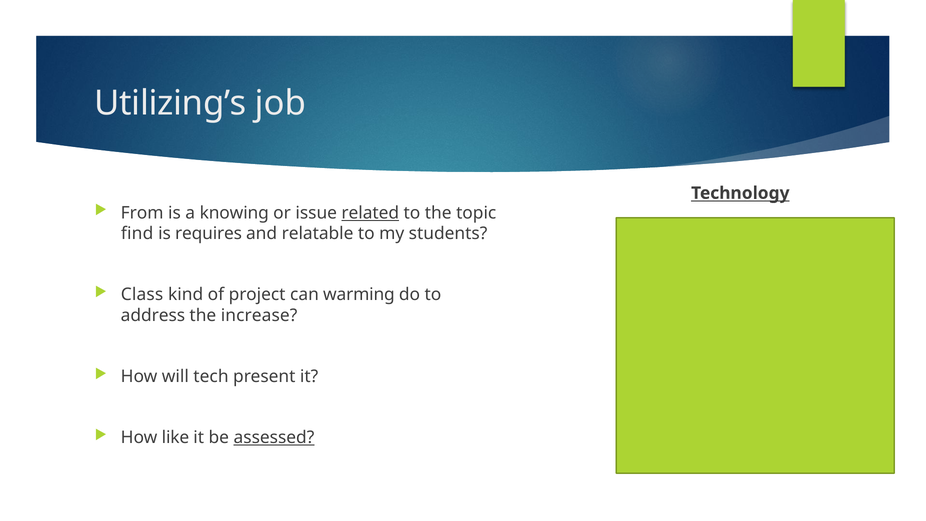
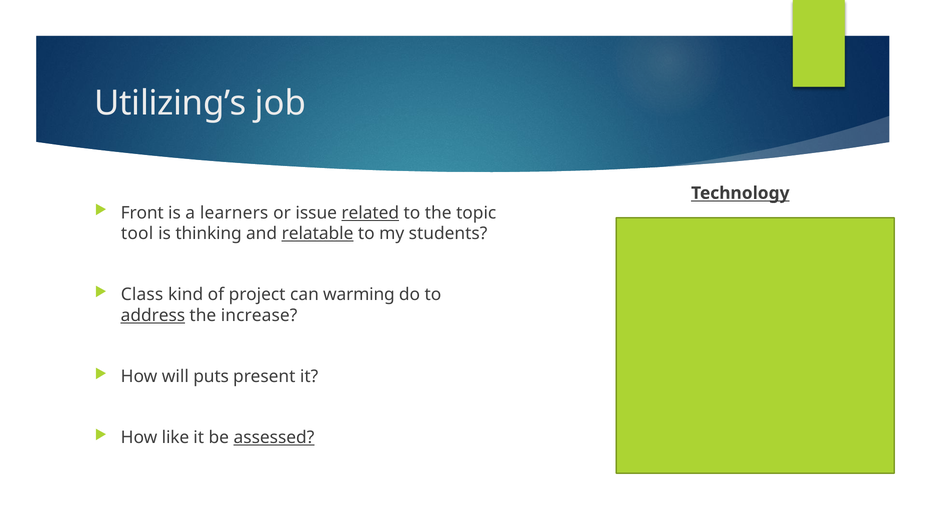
From: From -> Front
knowing: knowing -> learners
find: find -> tool
requires: requires -> thinking
relatable underline: none -> present
address underline: none -> present
tech: tech -> puts
